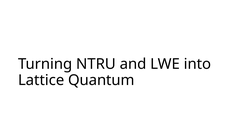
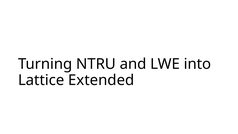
Quantum: Quantum -> Extended
